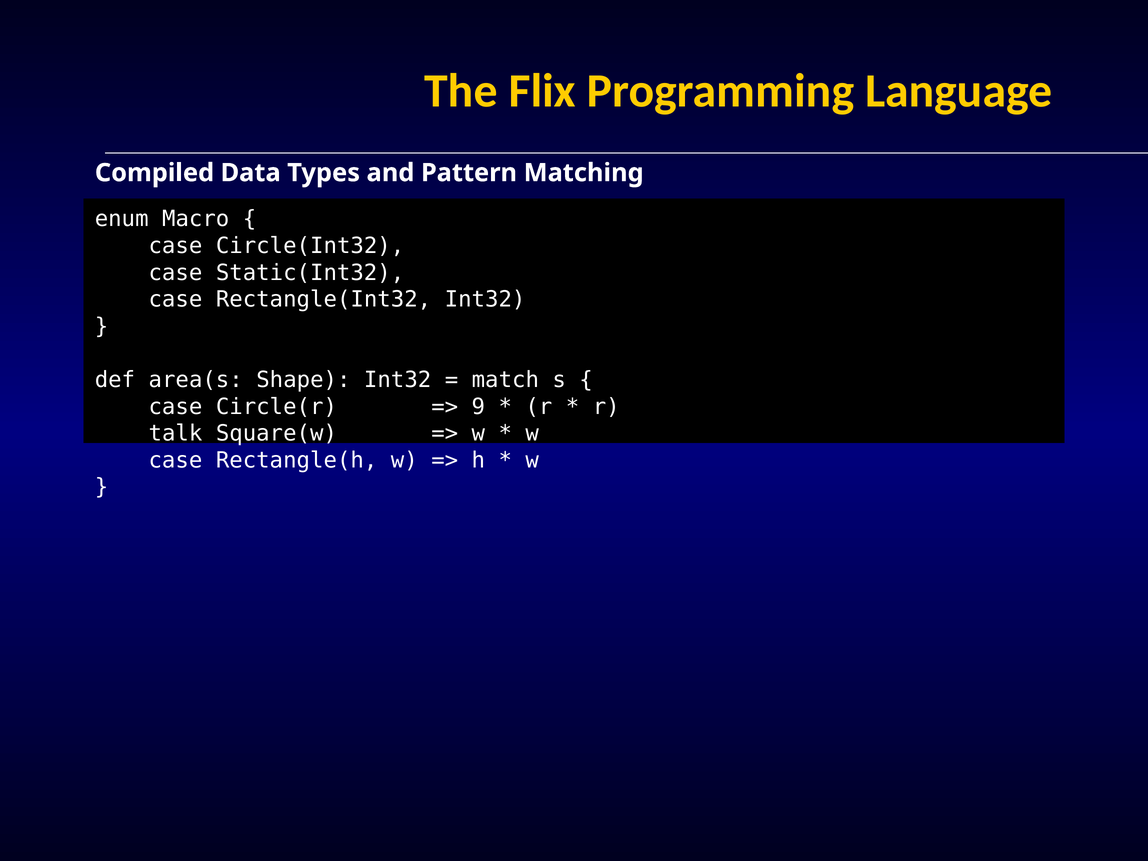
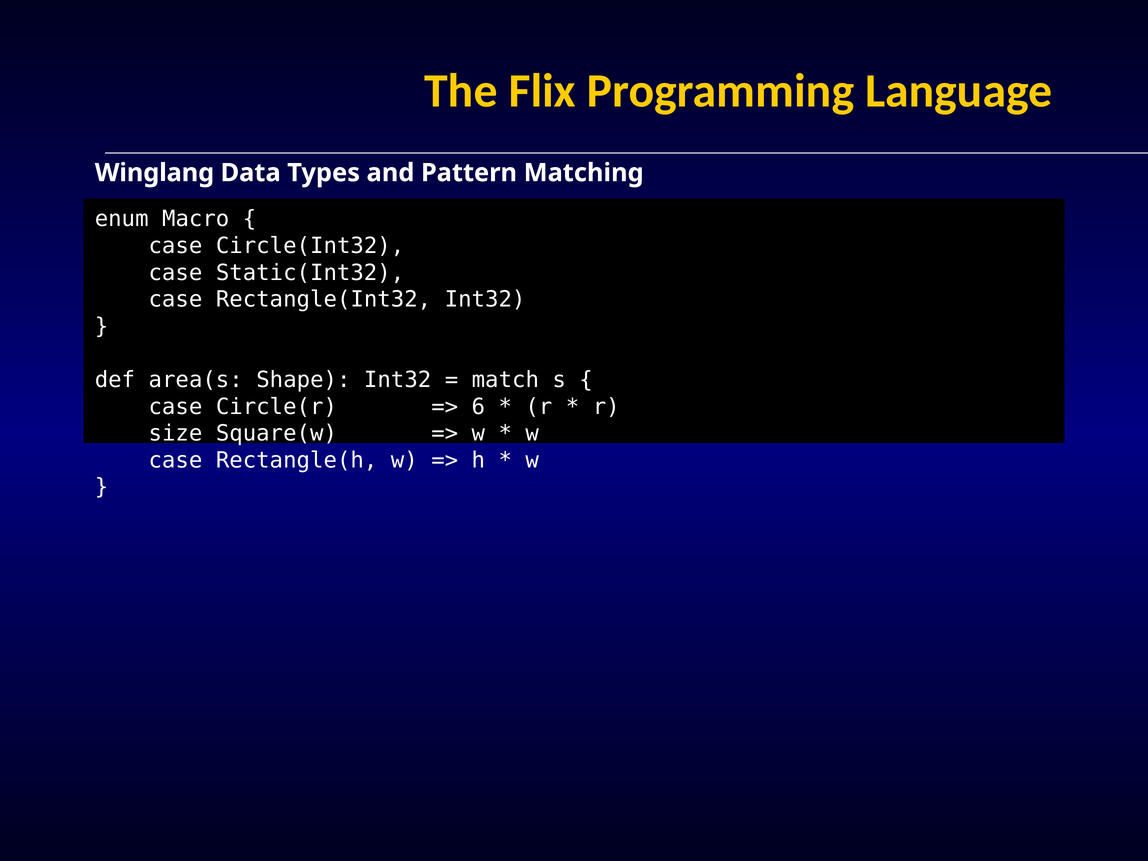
Compiled: Compiled -> Winglang
9: 9 -> 6
talk: talk -> size
